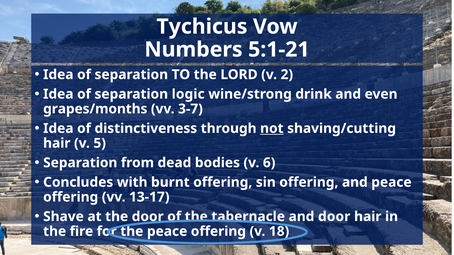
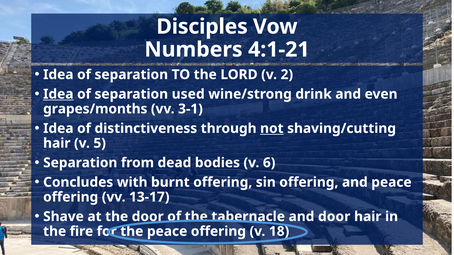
Tychicus: Tychicus -> Disciples
5:1-21: 5:1-21 -> 4:1-21
Idea at (58, 94) underline: none -> present
logic: logic -> used
3-7: 3-7 -> 3-1
